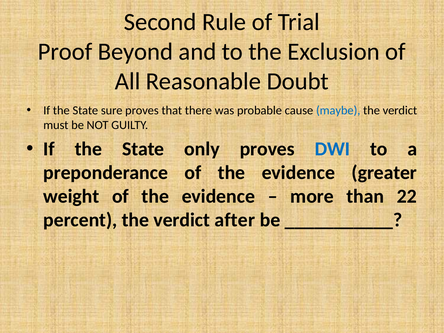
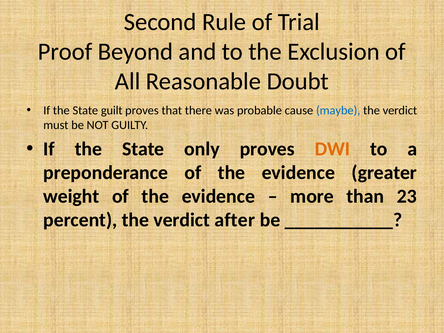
sure: sure -> guilt
DWI colour: blue -> orange
22: 22 -> 23
